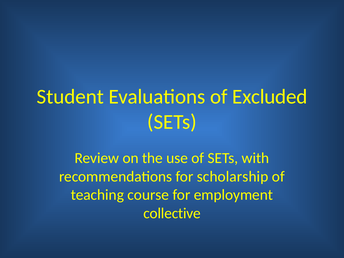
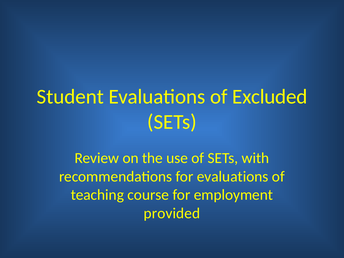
for scholarship: scholarship -> evaluations
collective: collective -> provided
